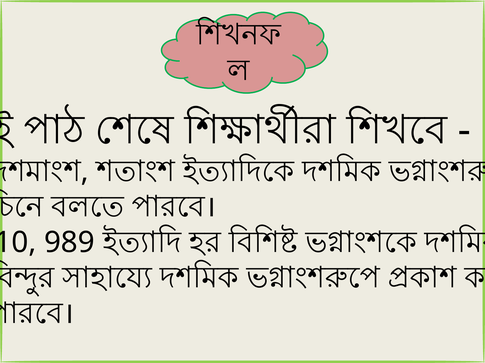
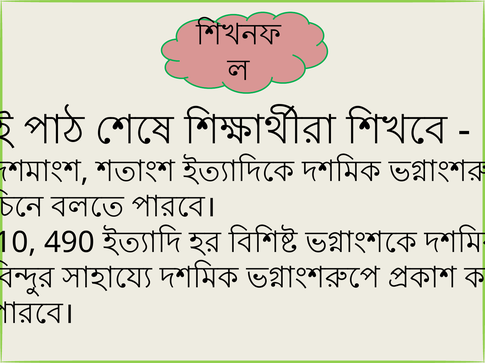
989: 989 -> 490
